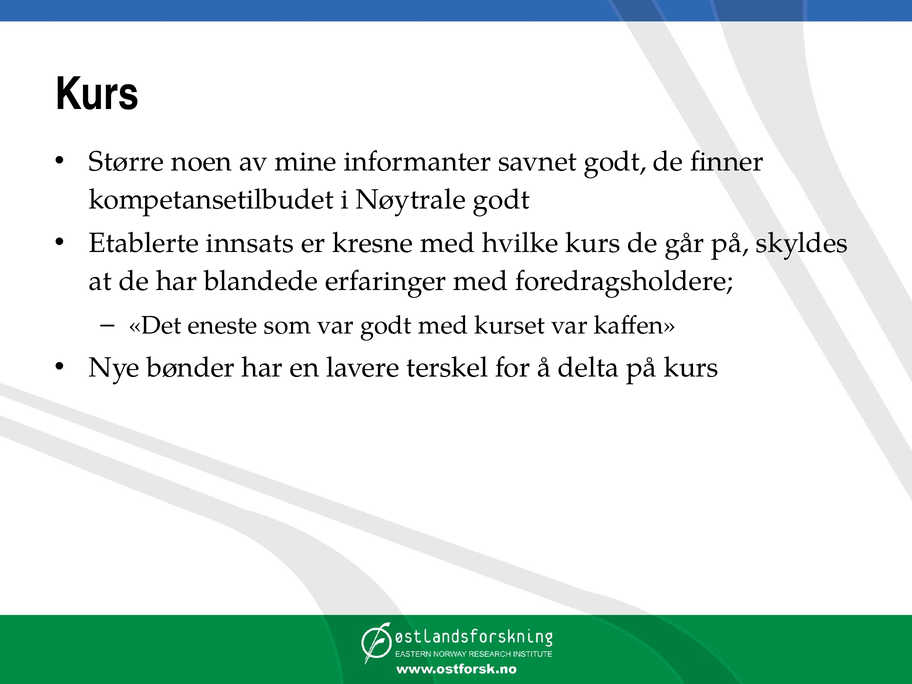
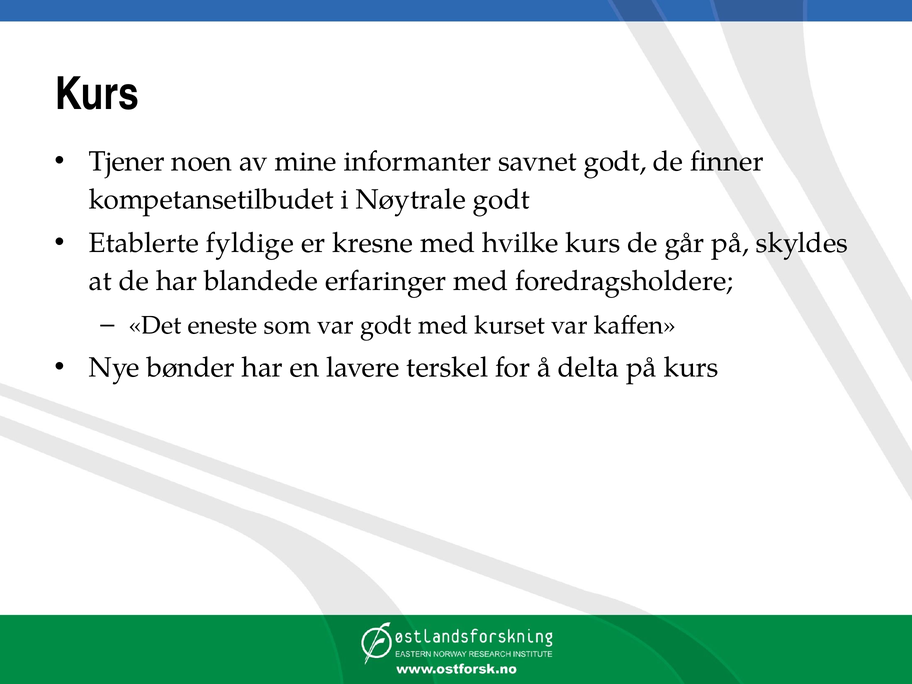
Større: Større -> Tjener
innsats: innsats -> fyldige
